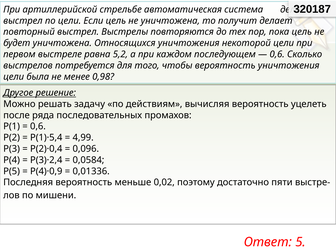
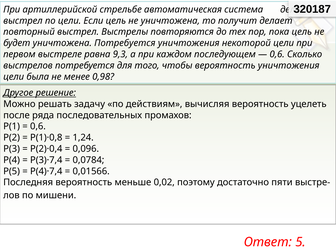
уничтожена Относящихся: Относящихся -> Потребуется
5,2: 5,2 -> 9,3
Р(1)·5,4: Р(1)·5,4 -> Р(1)·0,8
4,99: 4,99 -> 1,24
Р(3)·2,4: Р(3)·2,4 -> Р(3)·7,4
0,0584: 0,0584 -> 0,0784
Р(4)·0,9: Р(4)·0,9 -> Р(4)·7,4
0,01336: 0,01336 -> 0,01566
